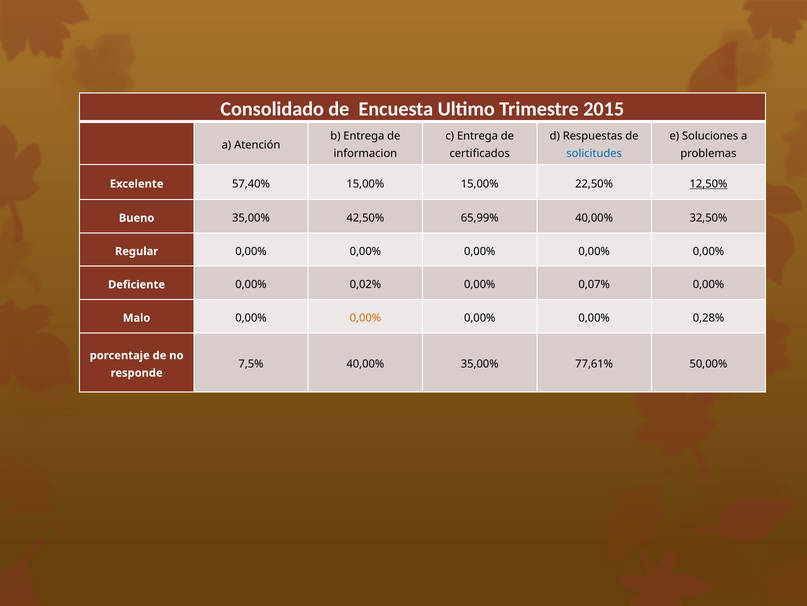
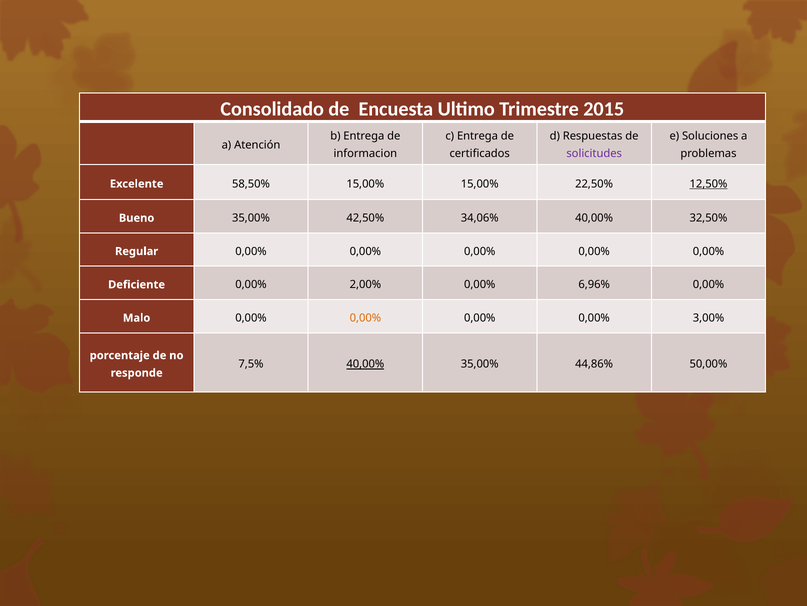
solicitudes colour: blue -> purple
57,40%: 57,40% -> 58,50%
65,99%: 65,99% -> 34,06%
0,02%: 0,02% -> 2,00%
0,07%: 0,07% -> 6,96%
0,28%: 0,28% -> 3,00%
40,00% at (365, 364) underline: none -> present
77,61%: 77,61% -> 44,86%
